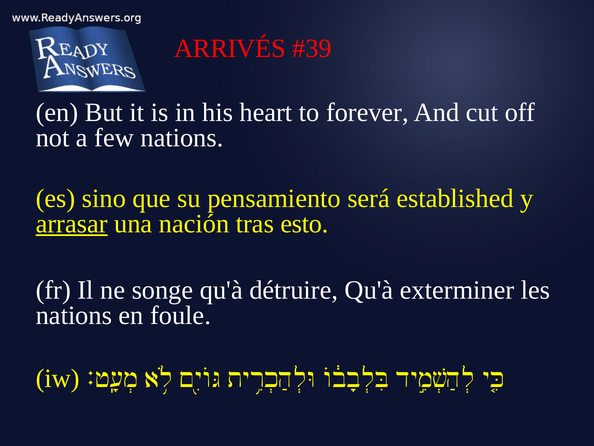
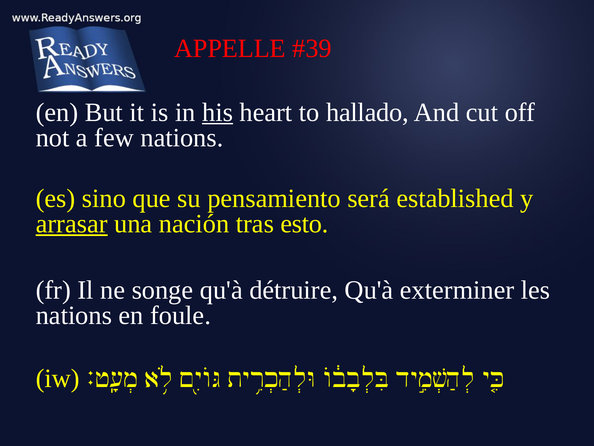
ARRIVÉS: ARRIVÉS -> APPELLE
his underline: none -> present
forever: forever -> hallado
